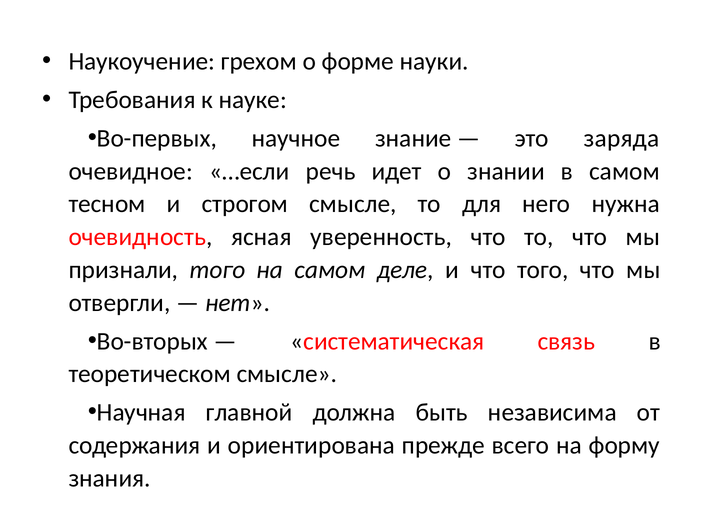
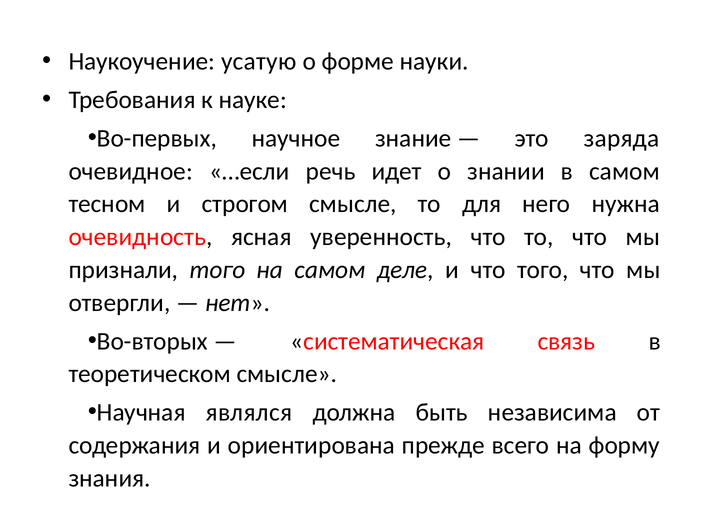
грехом: грехом -> усатую
главной: главной -> являлся
